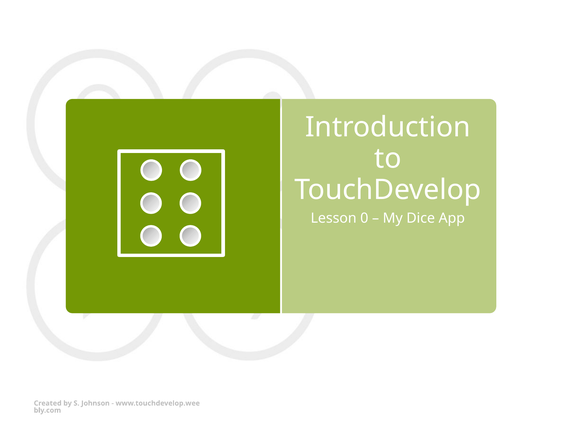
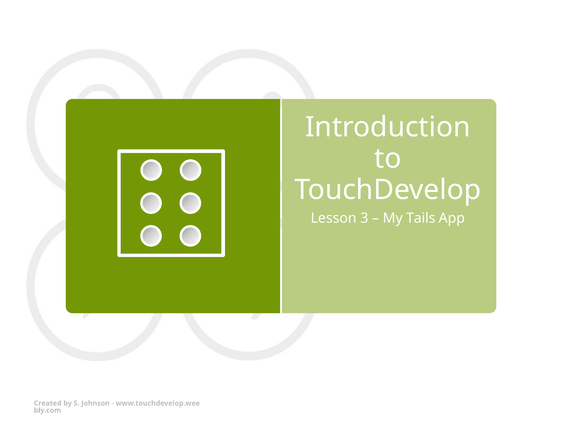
0: 0 -> 3
Dice: Dice -> Tails
